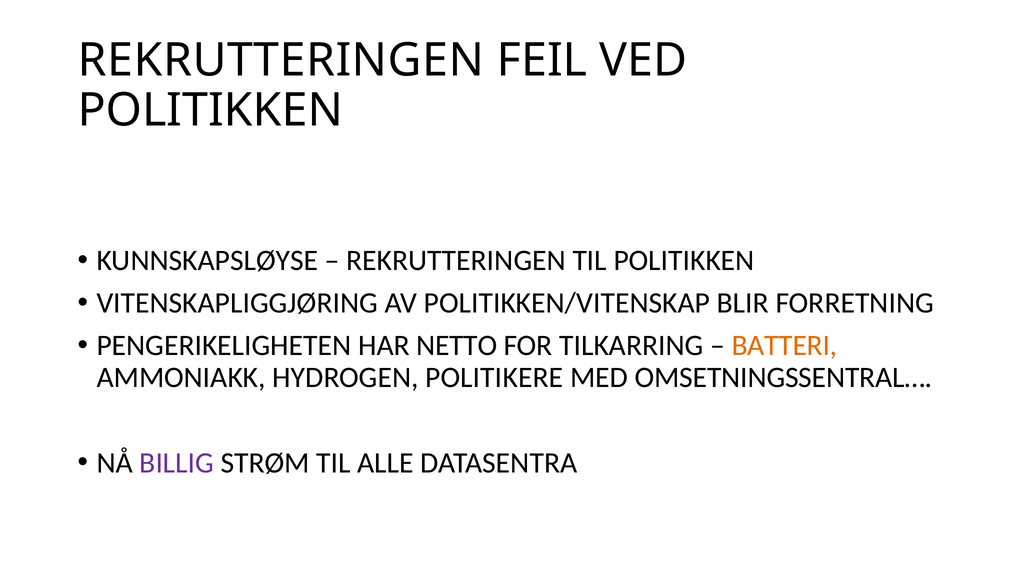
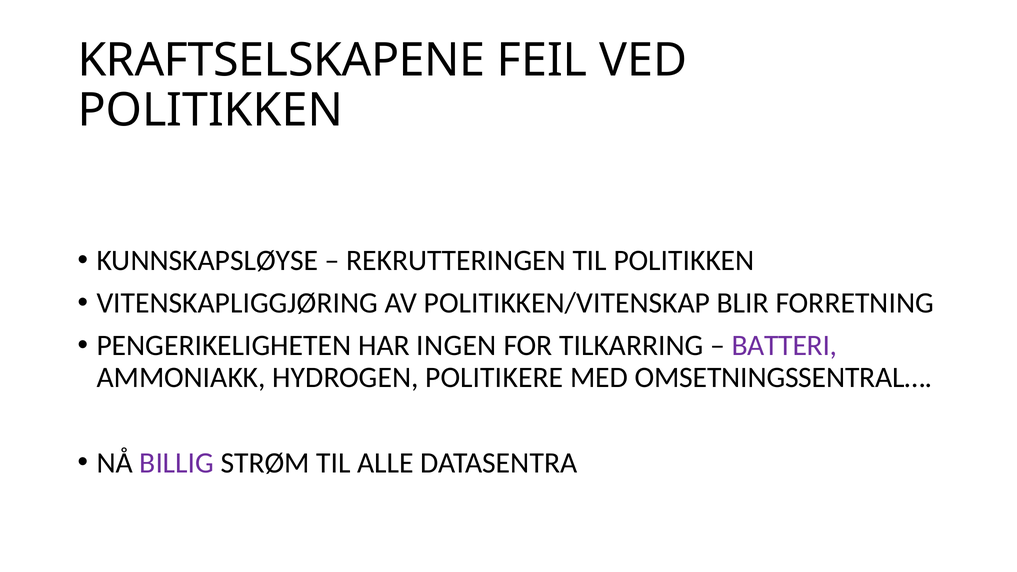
REKRUTTERINGEN at (281, 60): REKRUTTERINGEN -> KRAFTSELSKAPENE
NETTO: NETTO -> INGEN
BATTERI colour: orange -> purple
